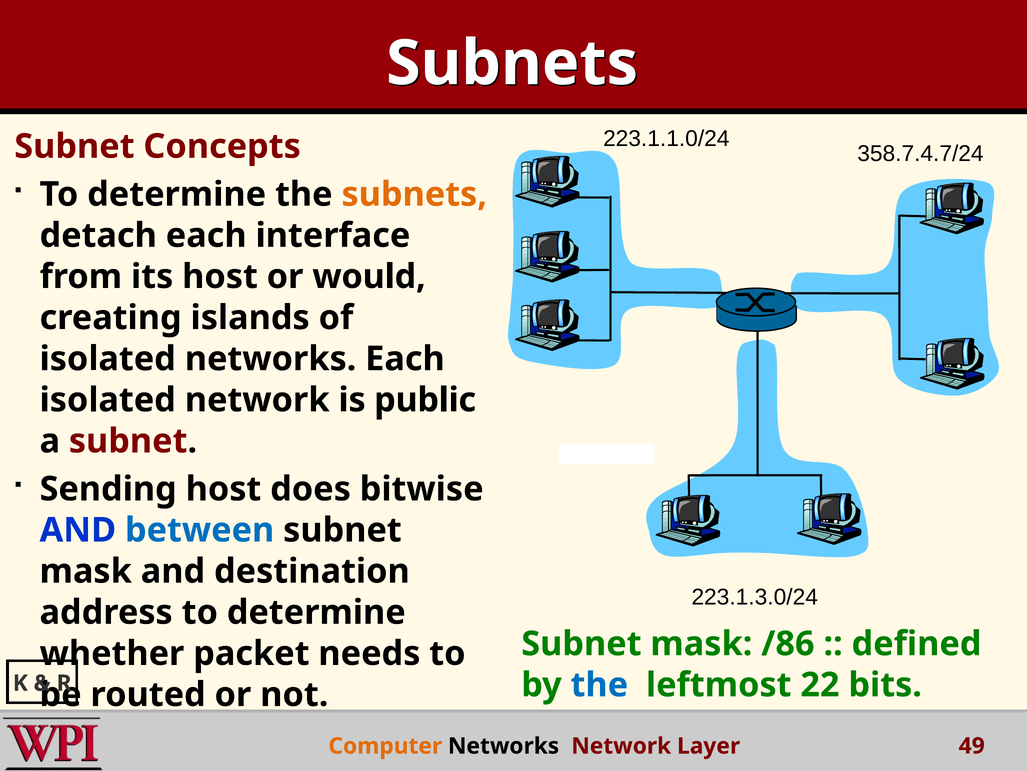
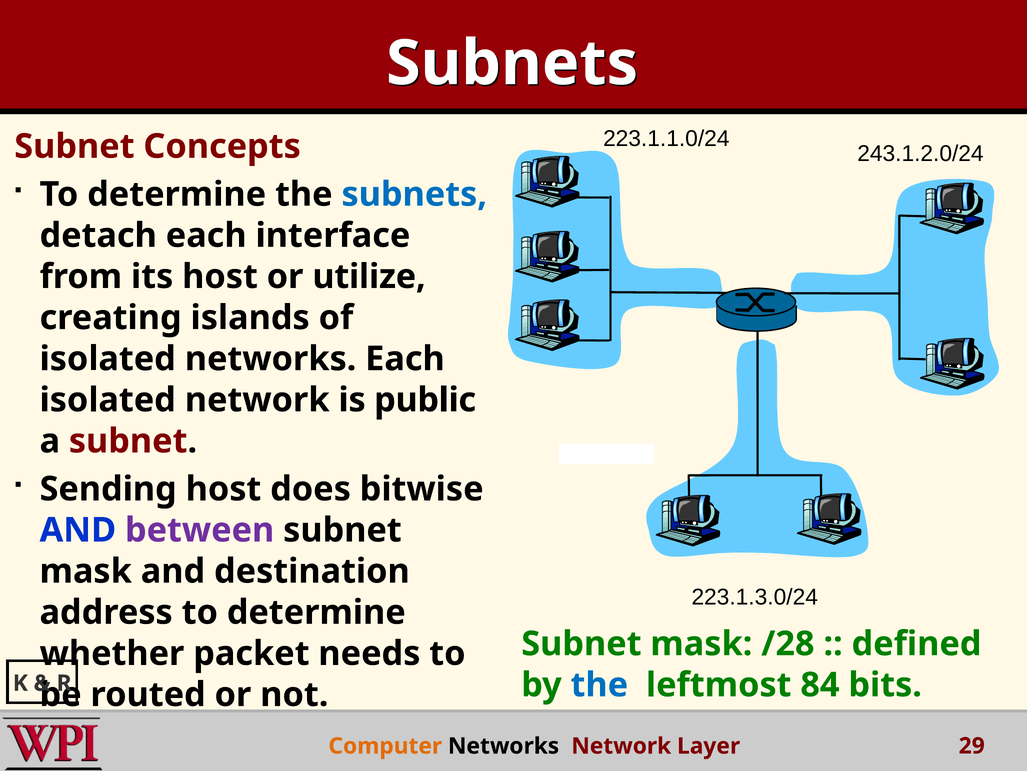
358.7.4.7/24: 358.7.4.7/24 -> 243.1.2.0/24
subnets at (414, 194) colour: orange -> blue
would: would -> utilize
between colour: blue -> purple
/86: /86 -> /28
22: 22 -> 84
49: 49 -> 29
